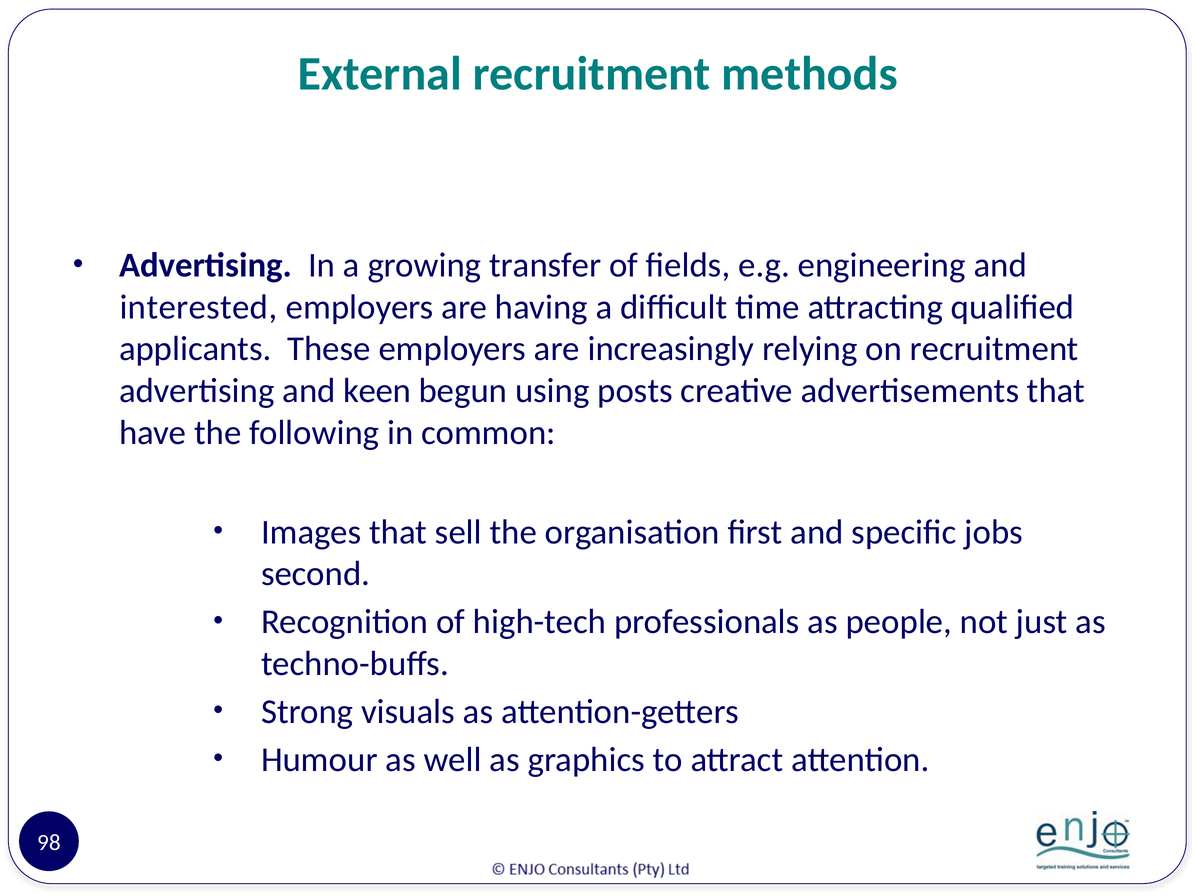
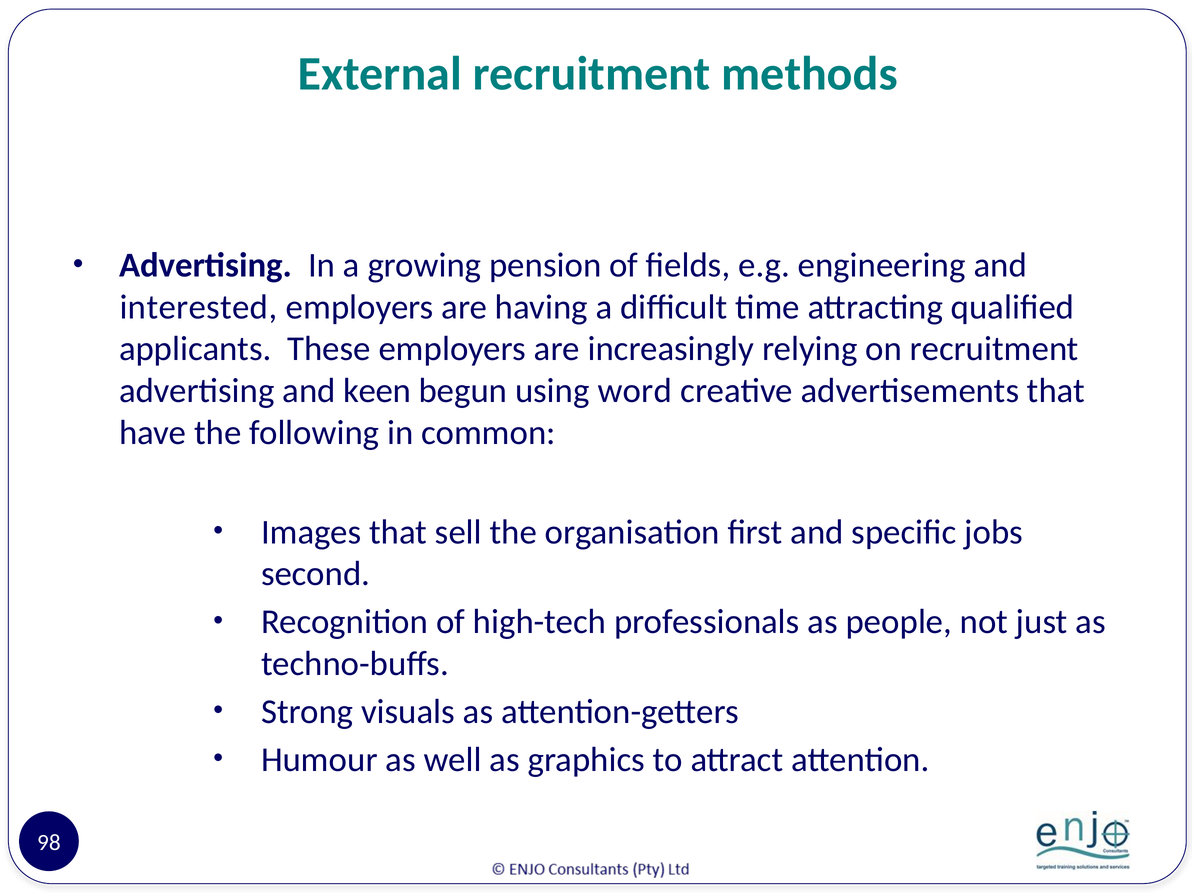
transfer: transfer -> pension
posts: posts -> word
